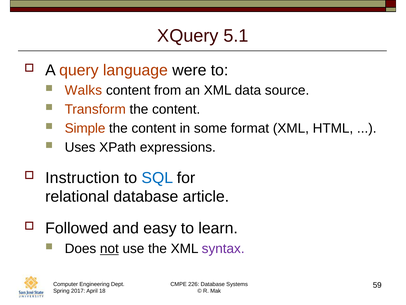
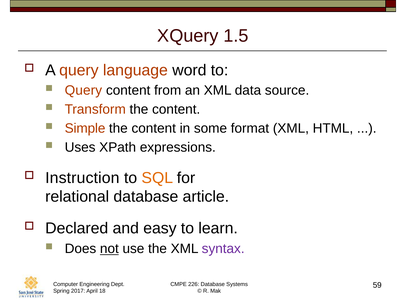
5.1: 5.1 -> 1.5
were: were -> word
Walks at (83, 90): Walks -> Query
SQL colour: blue -> orange
Followed: Followed -> Declared
